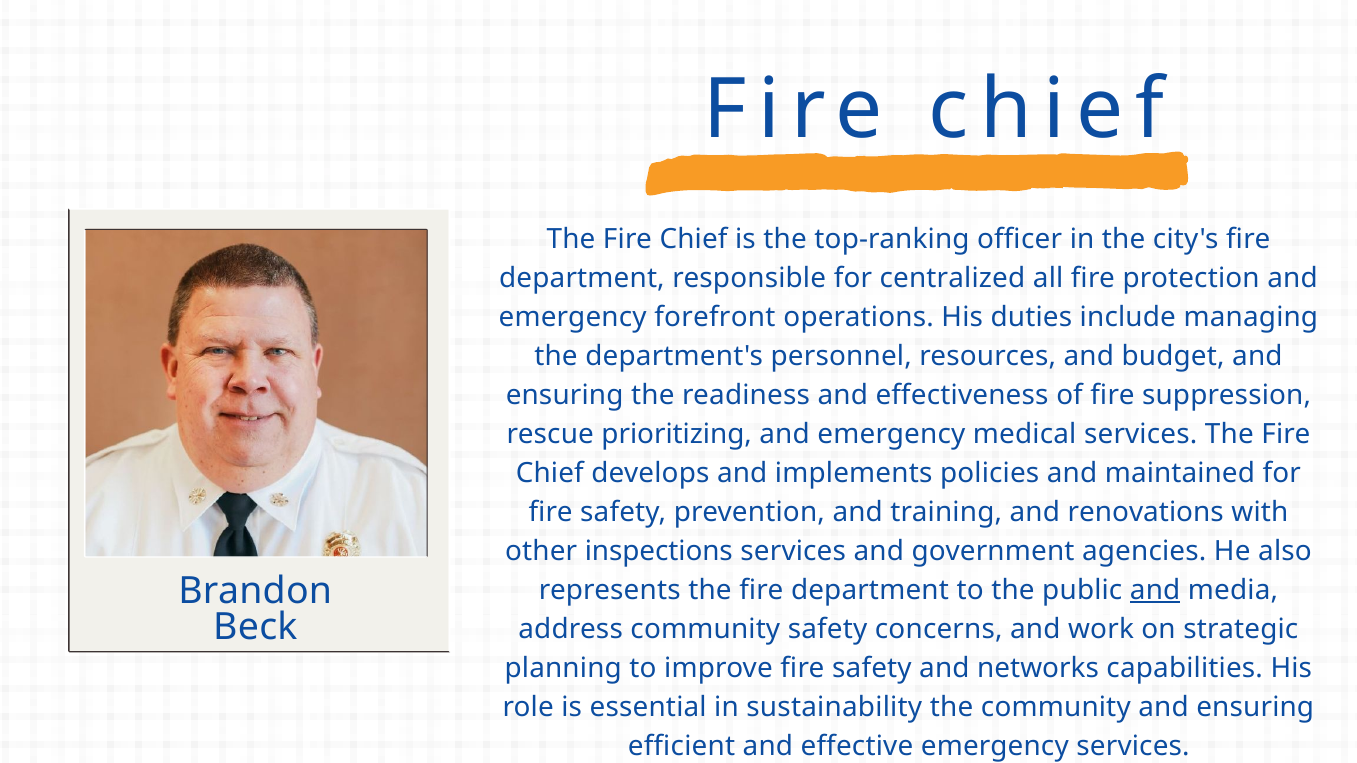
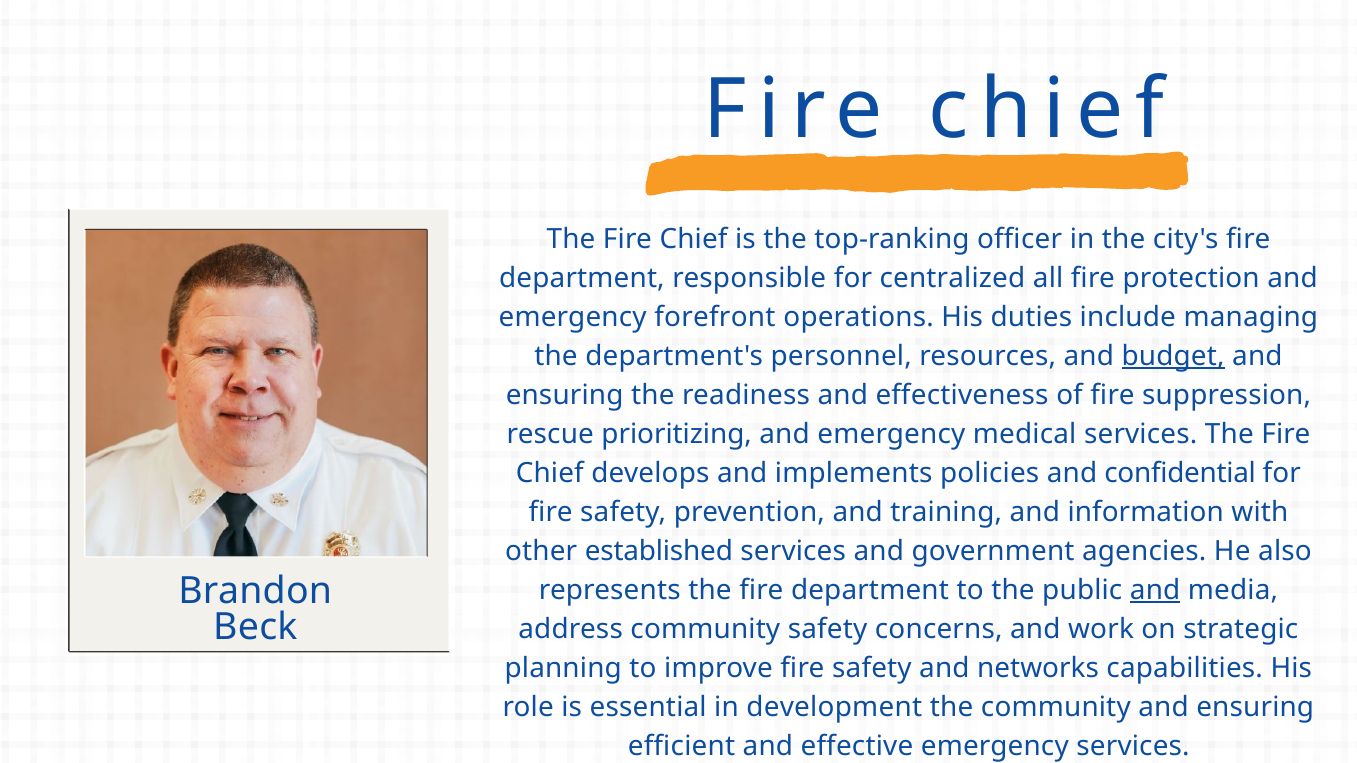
budget underline: none -> present
maintained: maintained -> confidential
renovations: renovations -> information
inspections: inspections -> established
sustainability: sustainability -> development
